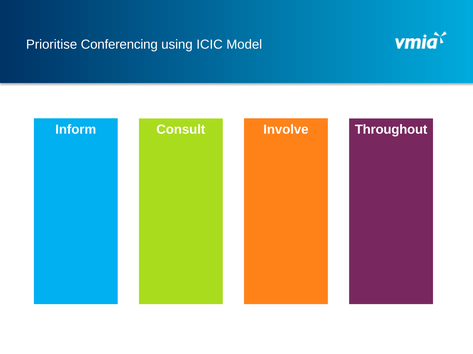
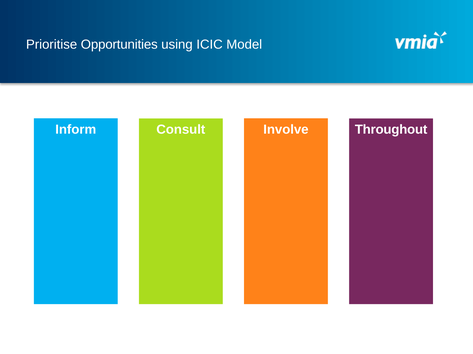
Conferencing: Conferencing -> Opportunities
